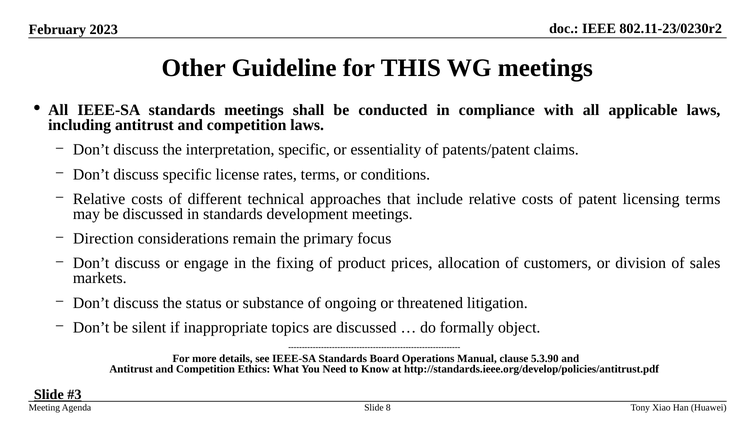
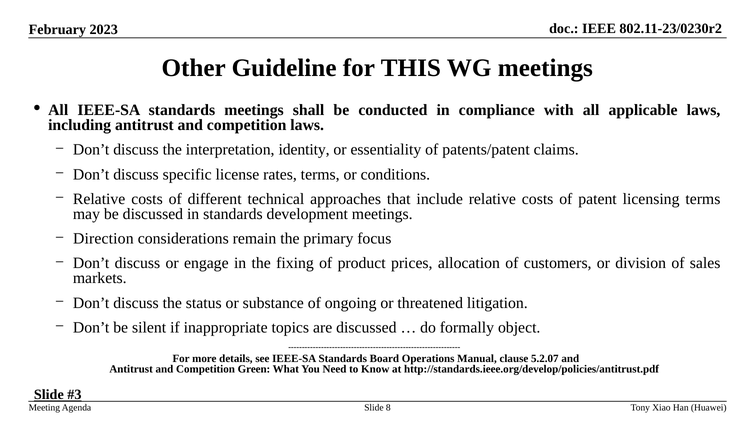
interpretation specific: specific -> identity
5.3.90: 5.3.90 -> 5.2.07
Ethics: Ethics -> Green
